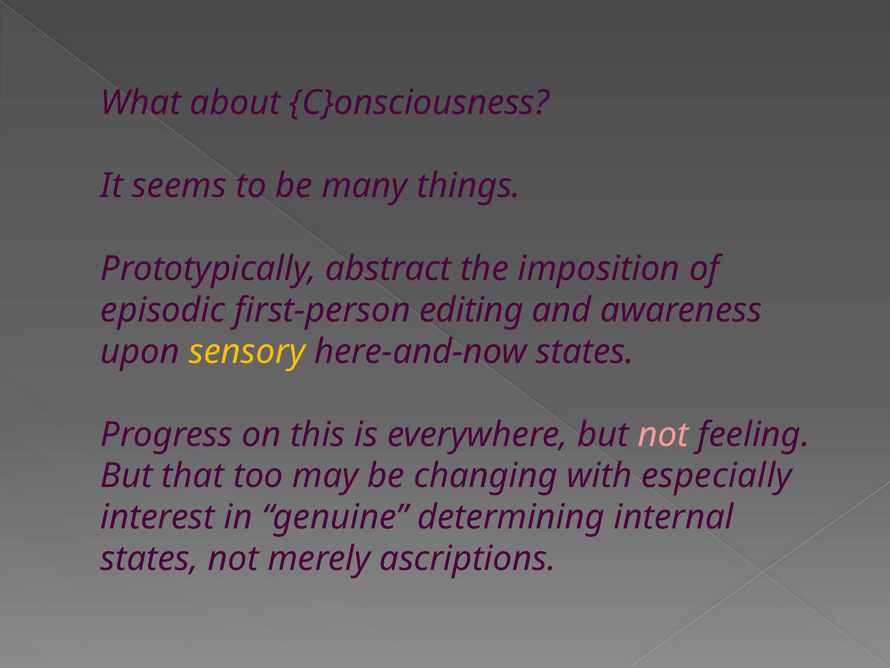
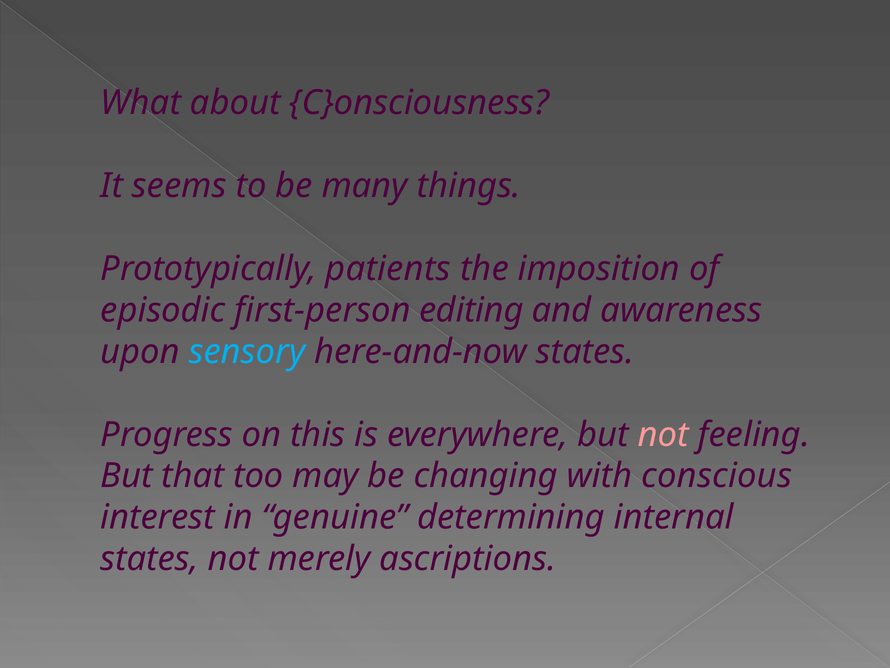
abstract: abstract -> patients
sensory colour: yellow -> light blue
especially: especially -> conscious
